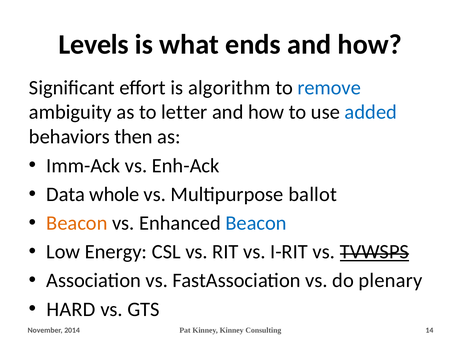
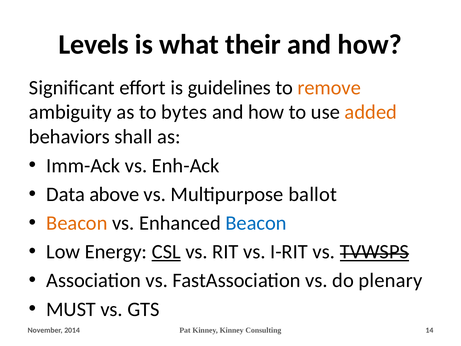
ends: ends -> their
algorithm: algorithm -> guidelines
remove colour: blue -> orange
letter: letter -> bytes
added colour: blue -> orange
then: then -> shall
whole: whole -> above
CSL underline: none -> present
HARD: HARD -> MUST
